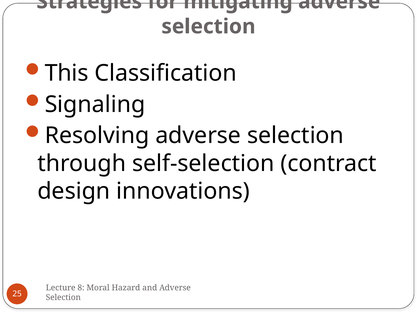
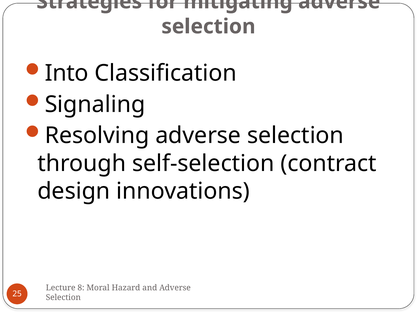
This: This -> Into
